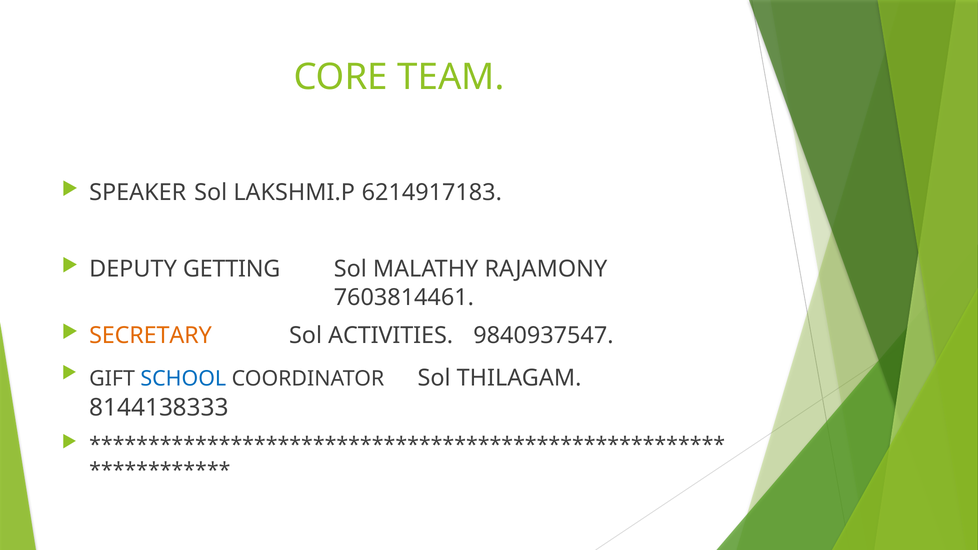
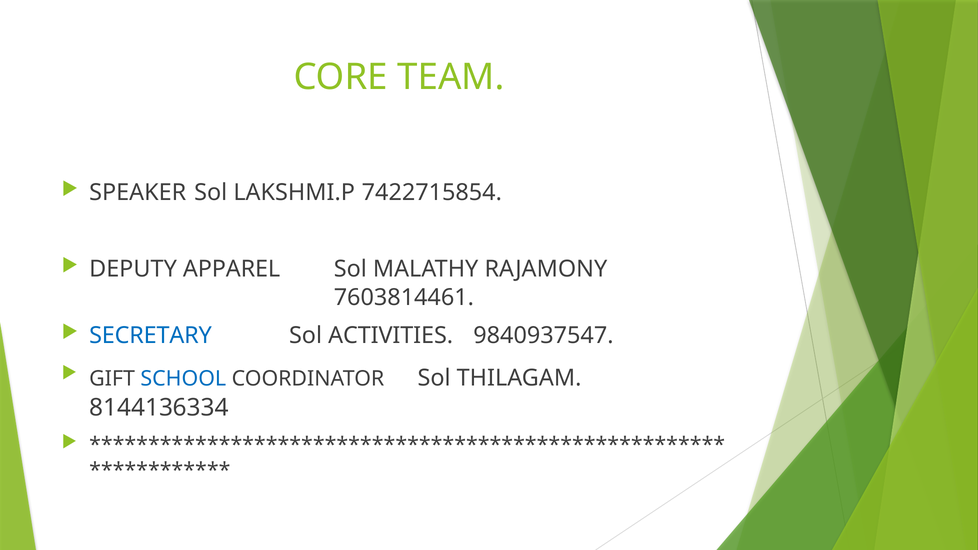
6214917183: 6214917183 -> 7422715854
GETTING: GETTING -> APPAREL
SECRETARY colour: orange -> blue
8144138333: 8144138333 -> 8144136334
